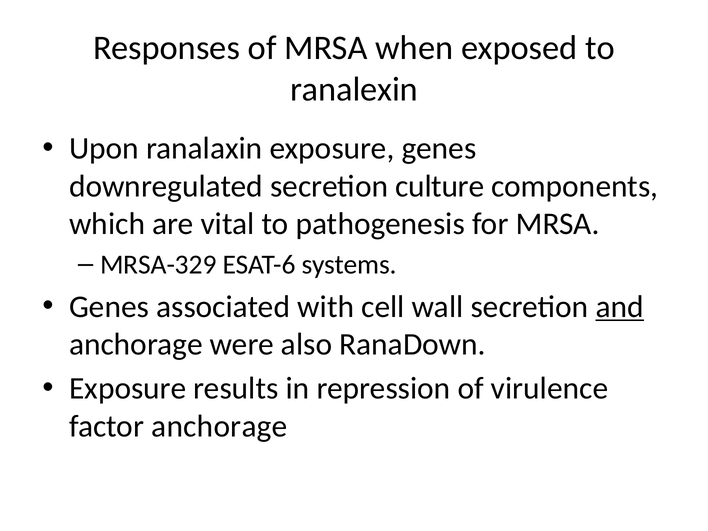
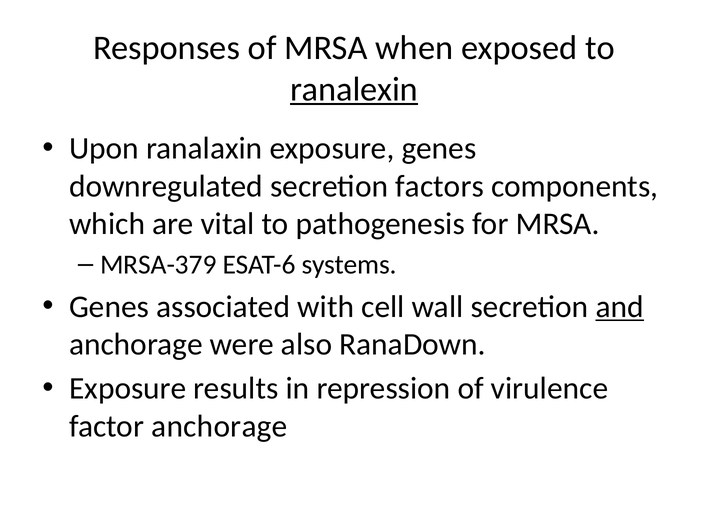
ranalexin underline: none -> present
culture: culture -> factors
MRSA-329: MRSA-329 -> MRSA-379
